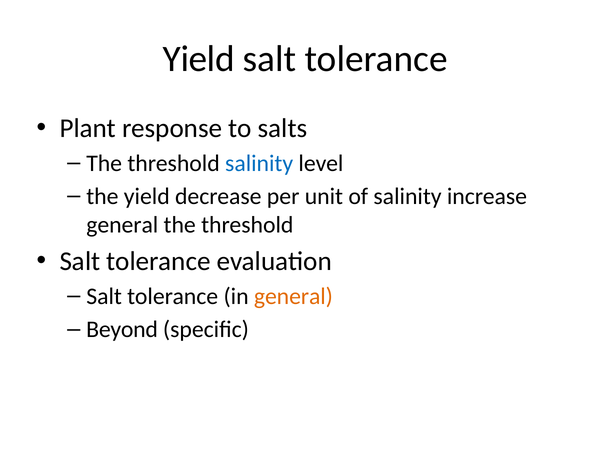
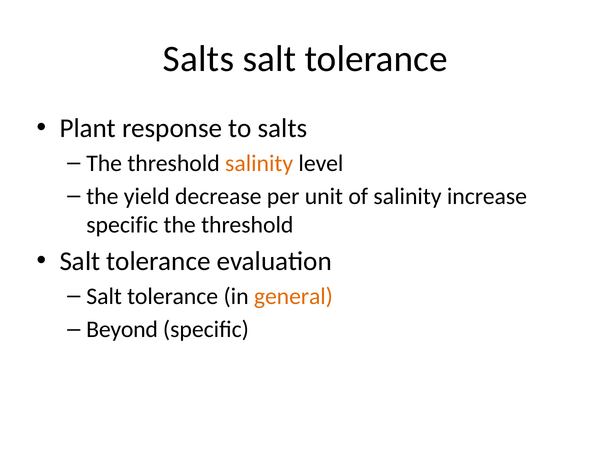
Yield at (199, 59): Yield -> Salts
salinity at (259, 163) colour: blue -> orange
general at (122, 225): general -> specific
